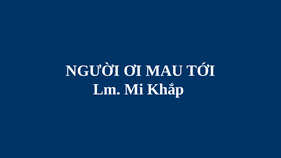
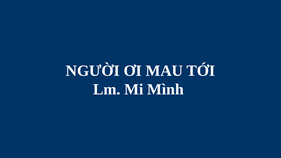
Khắp: Khắp -> Mình
